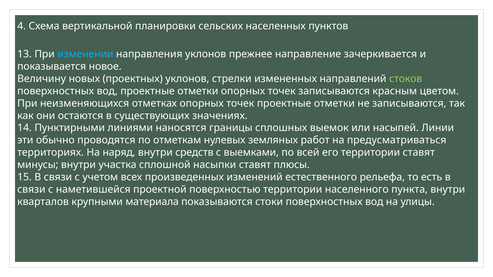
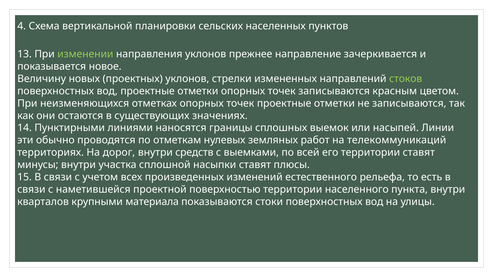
изменении colour: light blue -> light green
предусматриваться: предусматриваться -> телекоммуникаций
наряд: наряд -> дорог
